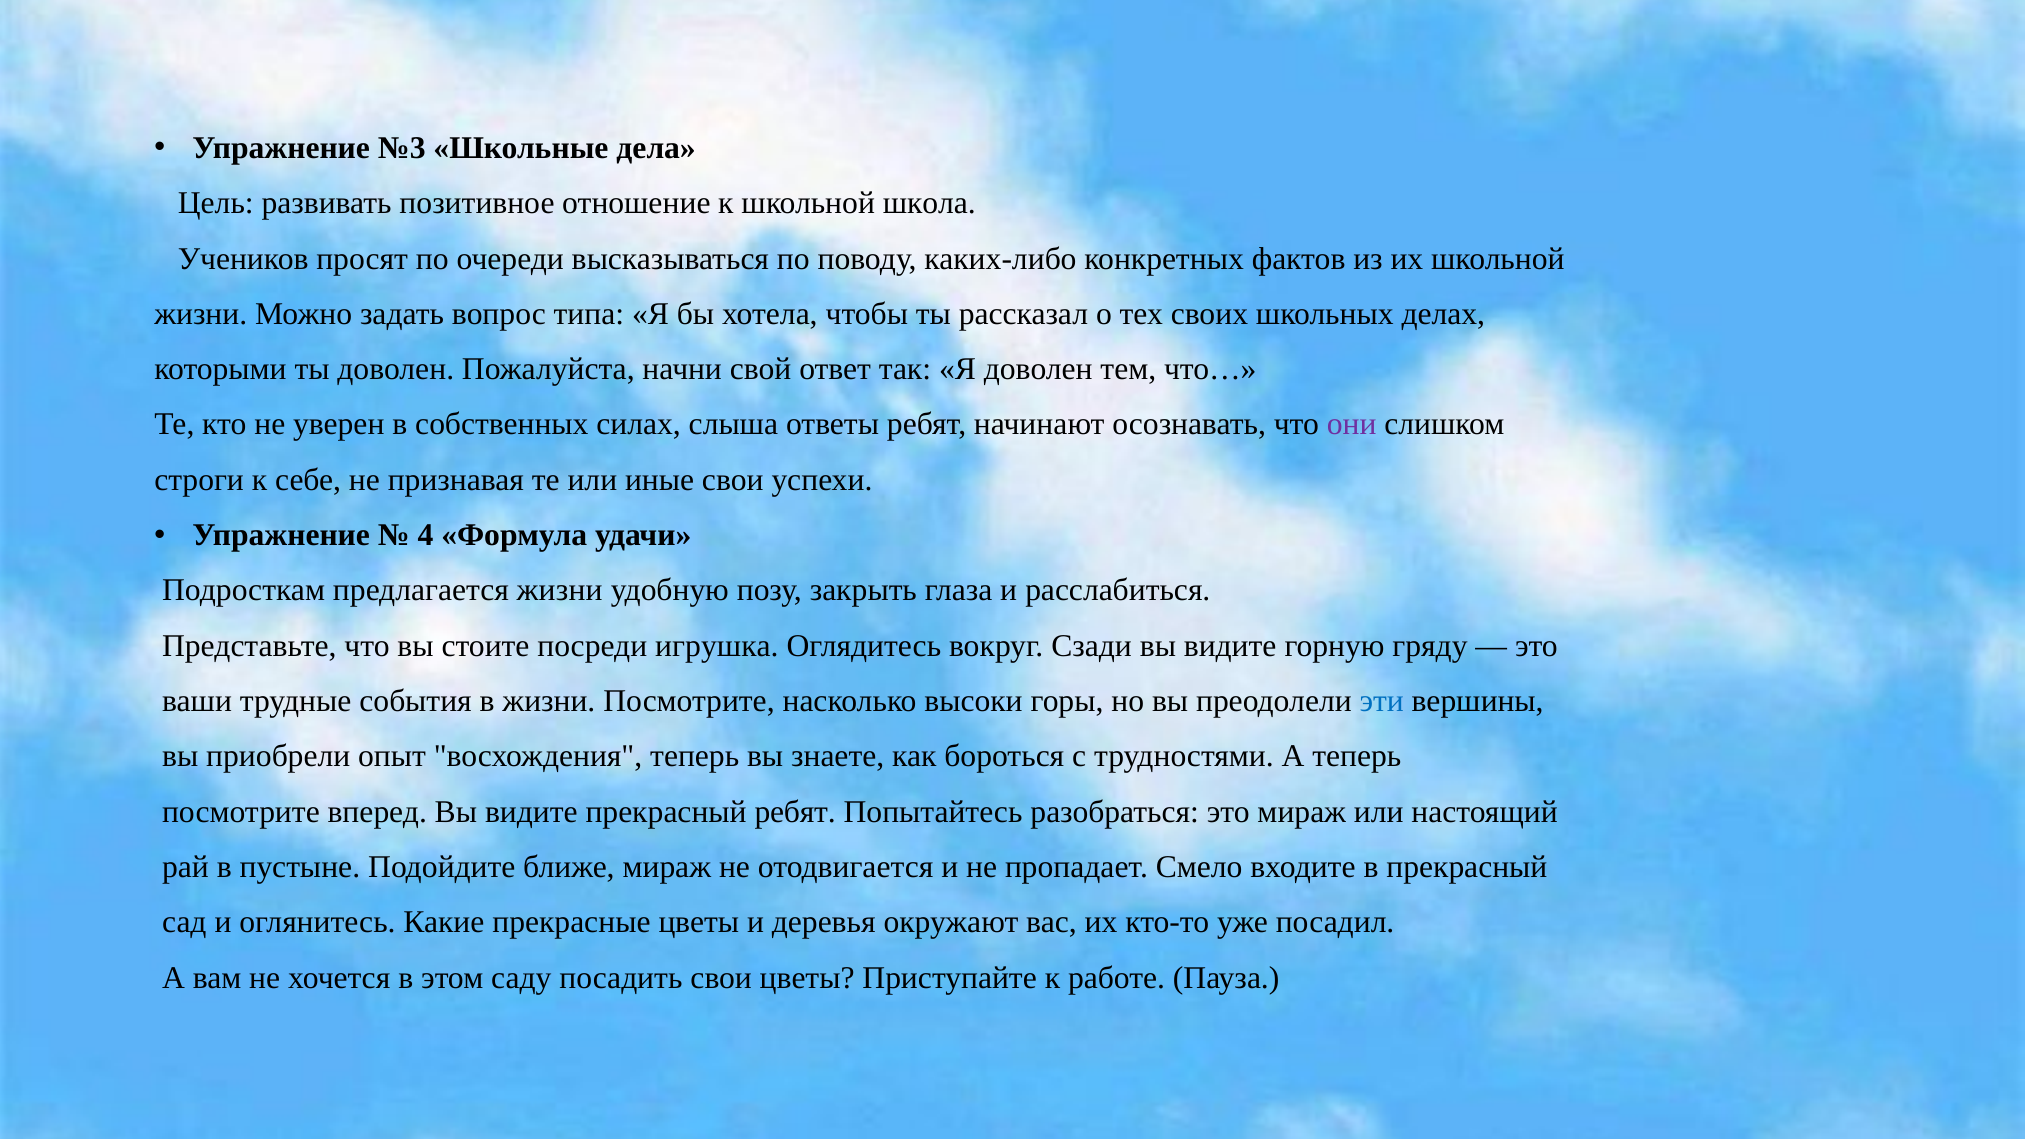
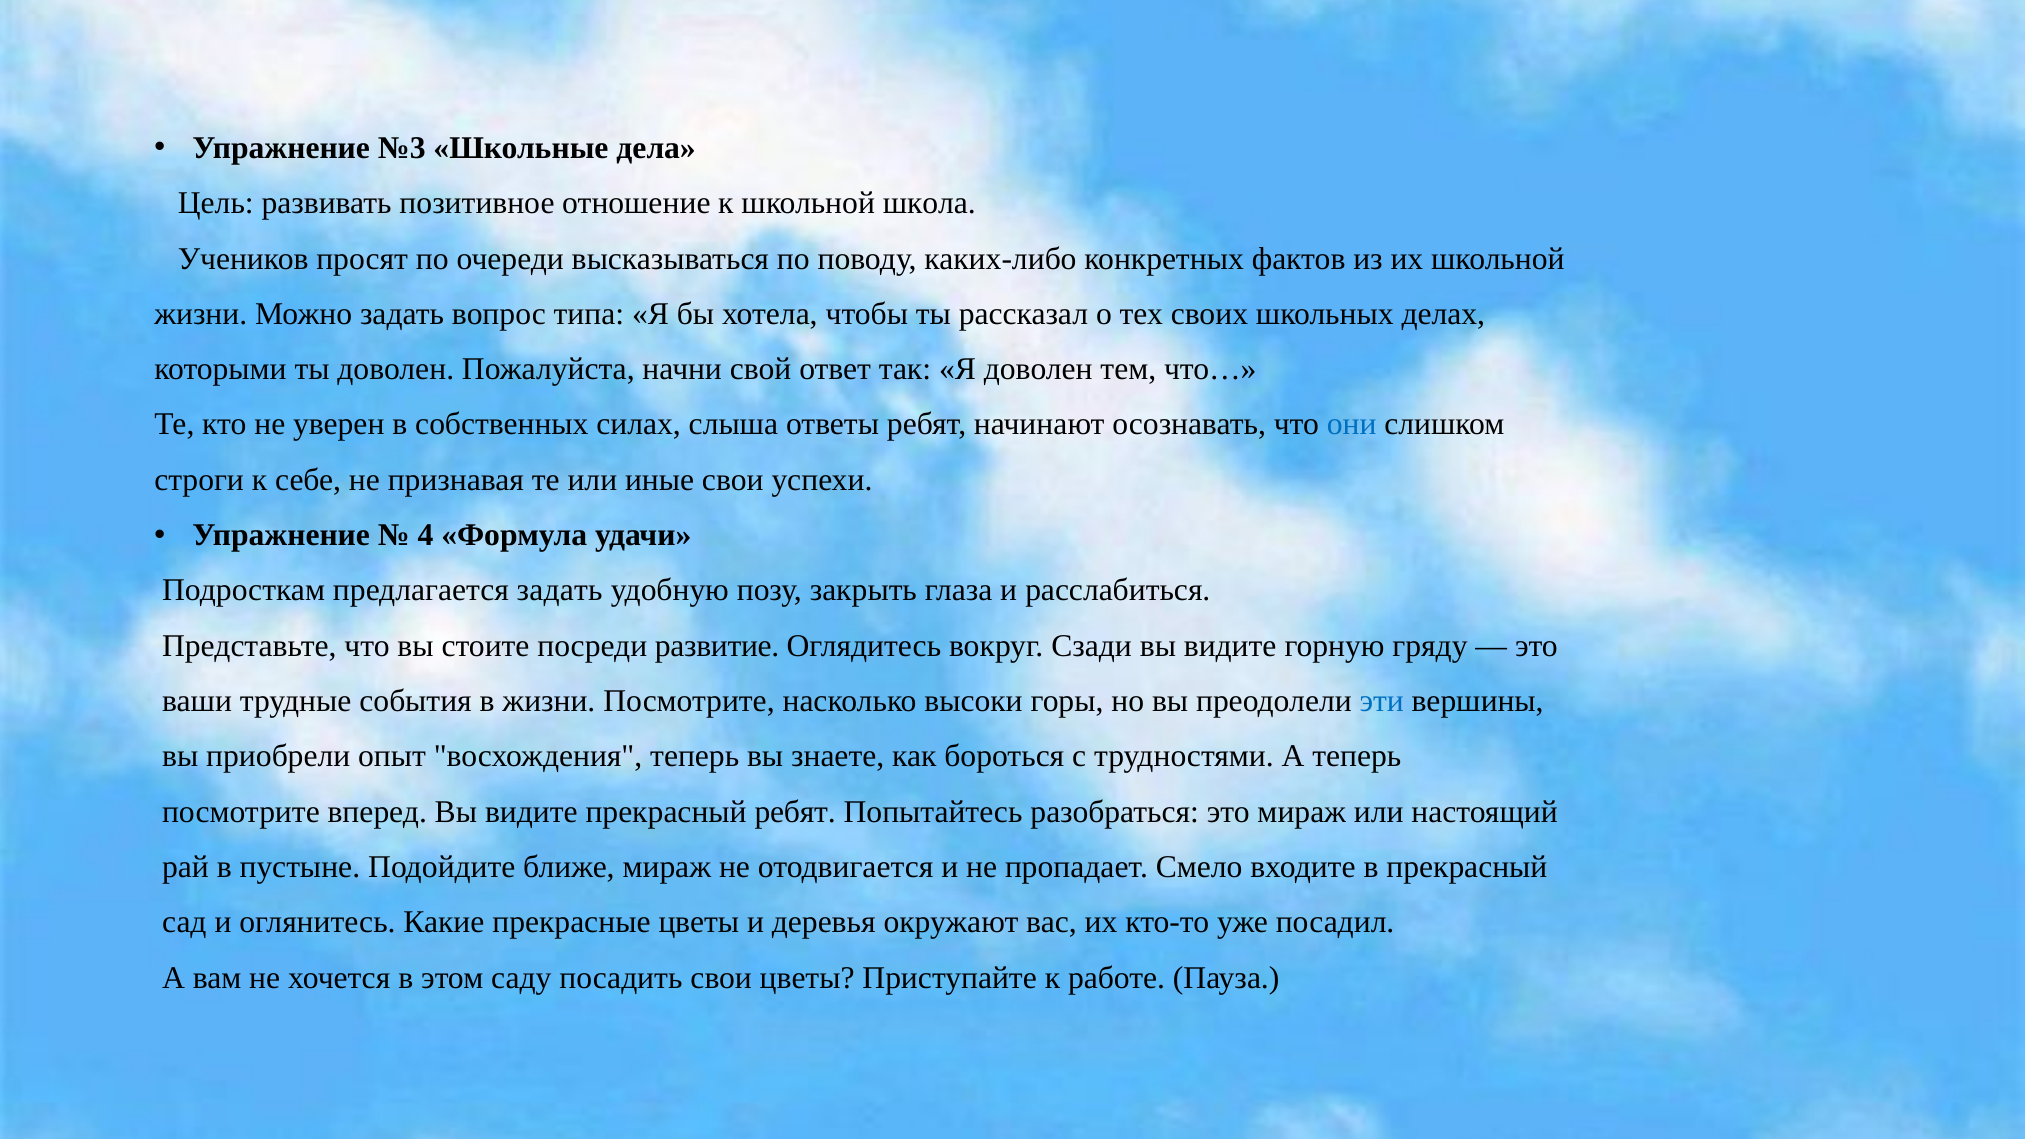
они colour: purple -> blue
предлагается жизни: жизни -> задать
игрушка: игрушка -> развитие
